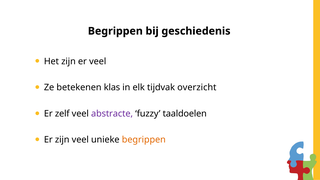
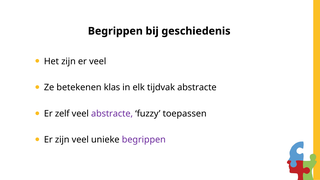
tijdvak overzicht: overzicht -> abstracte
taaldoelen: taaldoelen -> toepassen
begrippen at (144, 140) colour: orange -> purple
